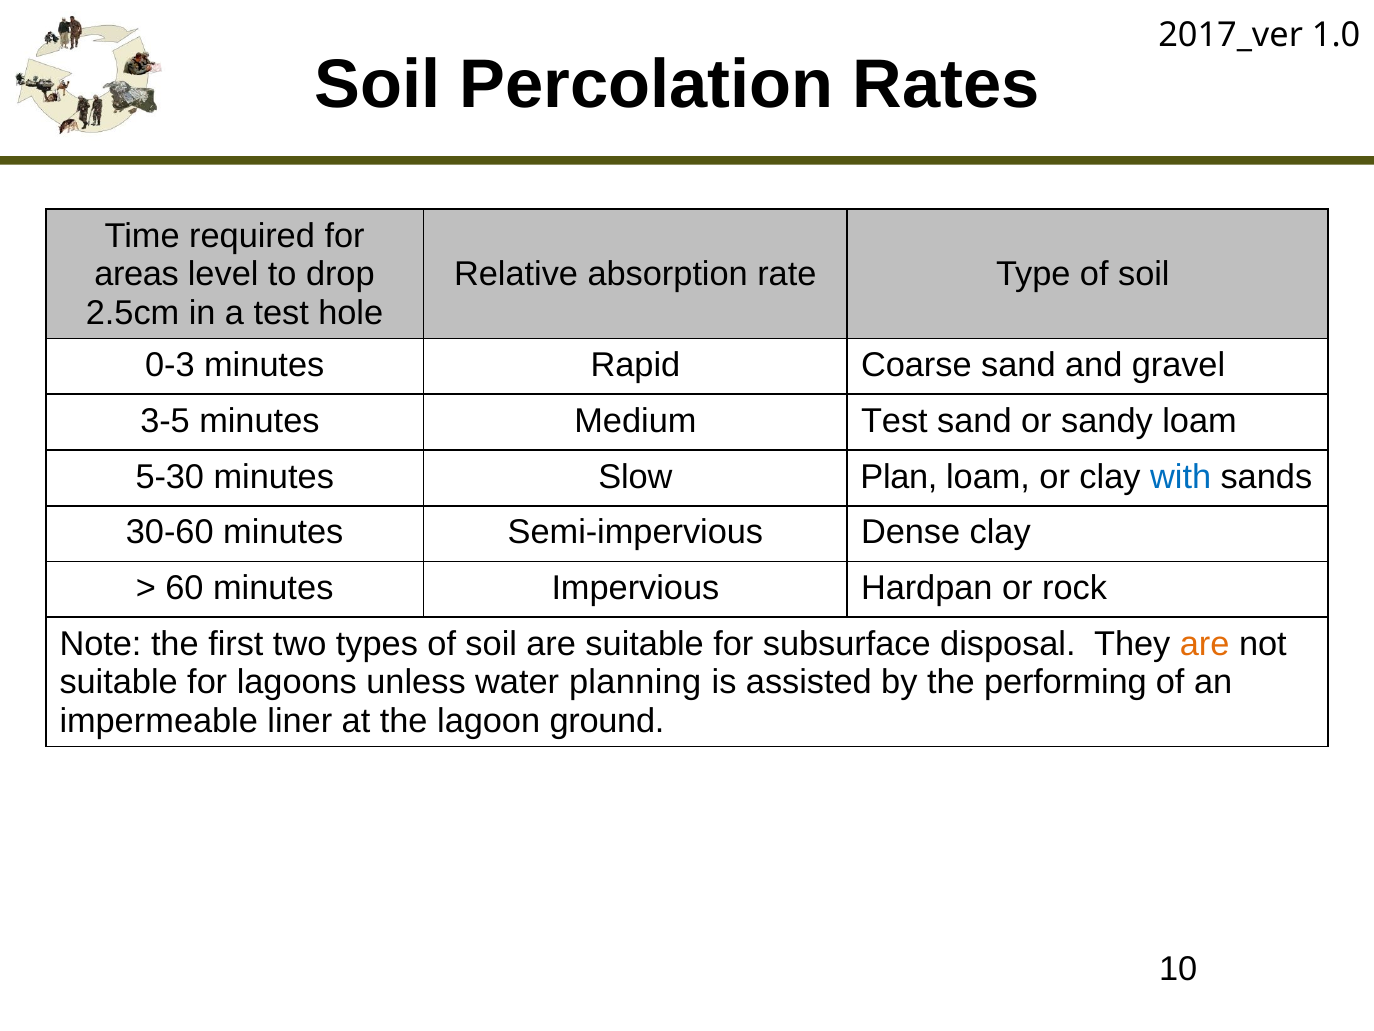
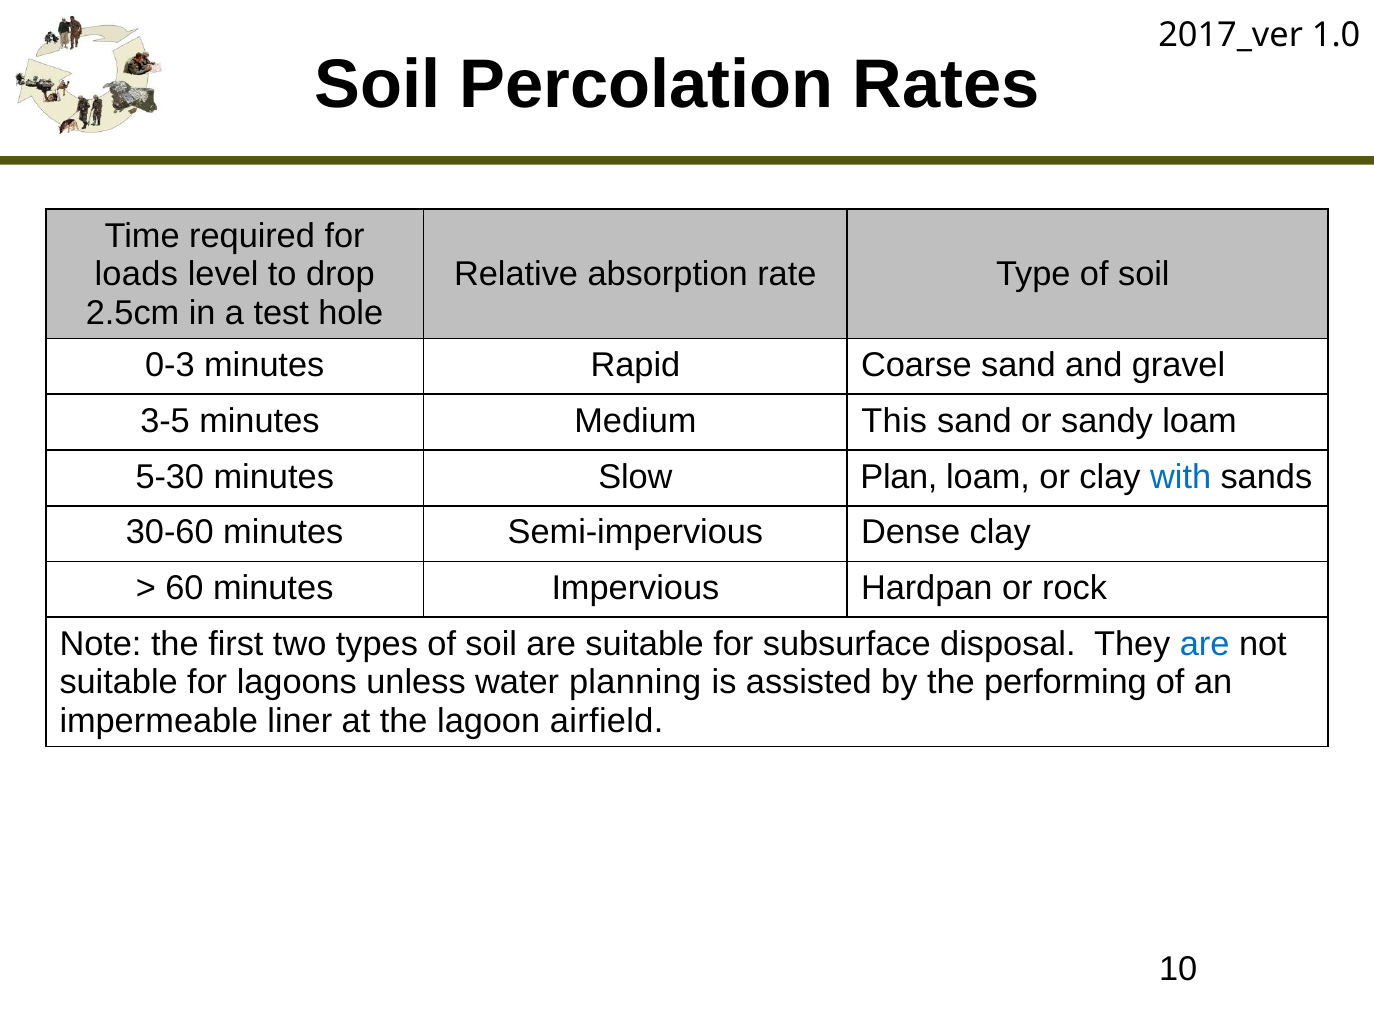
areas: areas -> loads
Medium Test: Test -> This
are at (1205, 644) colour: orange -> blue
ground: ground -> airfield
